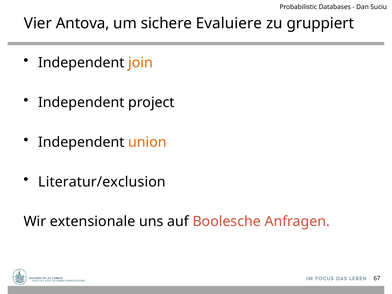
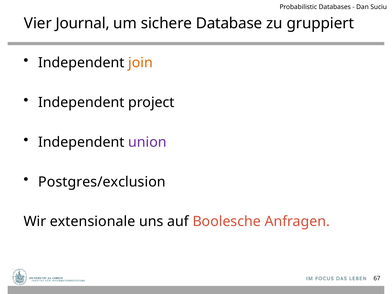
Antova: Antova -> Journal
Evaluiere: Evaluiere -> Database
union colour: orange -> purple
Literatur/exclusion: Literatur/exclusion -> Postgres/exclusion
